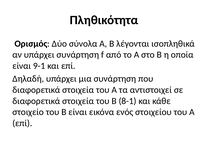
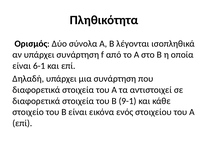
9-1: 9-1 -> 6-1
8-1: 8-1 -> 9-1
